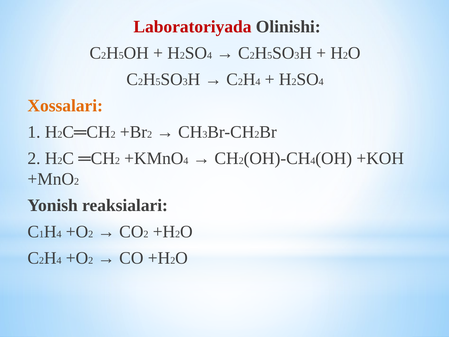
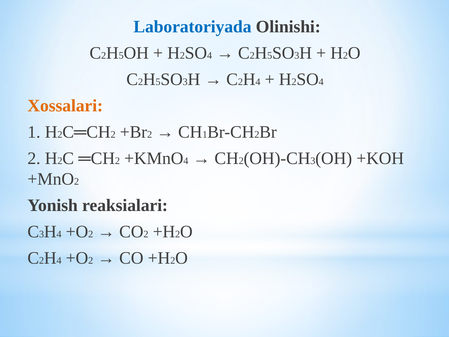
Laboratoriyada colour: red -> blue
3 at (205, 134): 3 -> 1
4 at (313, 161): 4 -> 3
1 at (42, 234): 1 -> 3
